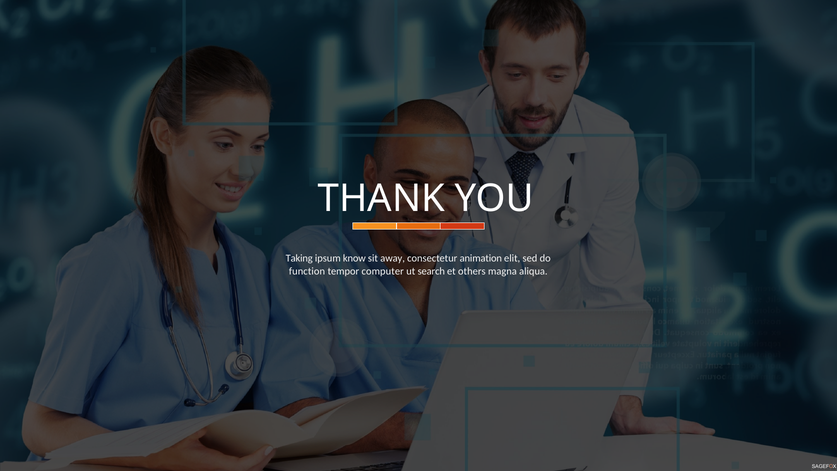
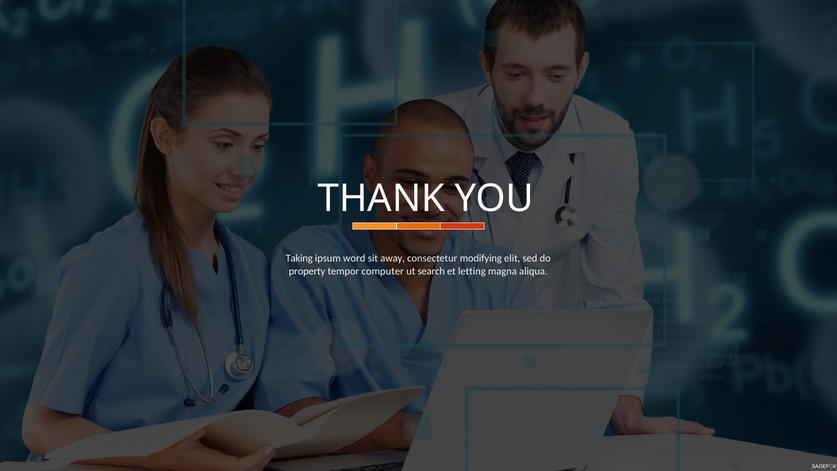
know: know -> word
animation: animation -> modifying
function: function -> property
others: others -> letting
